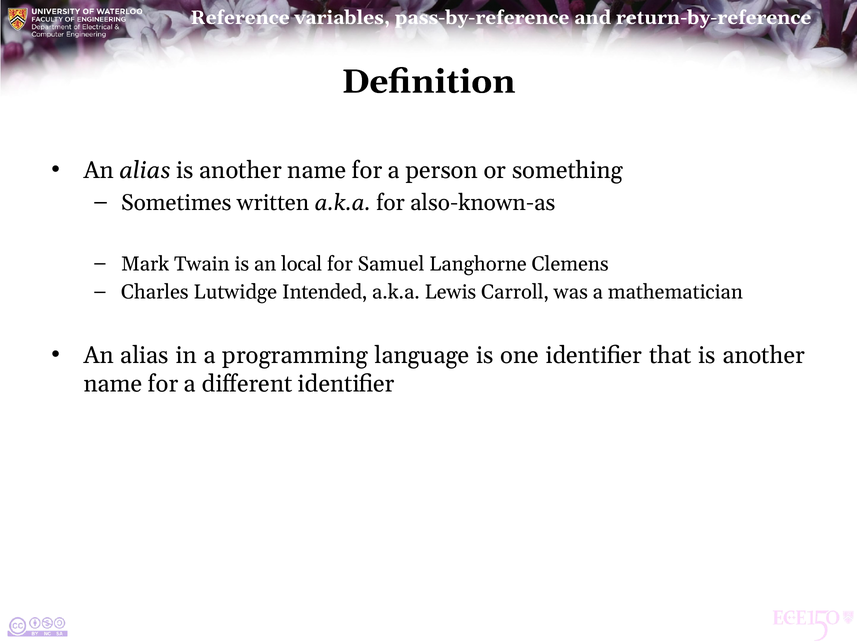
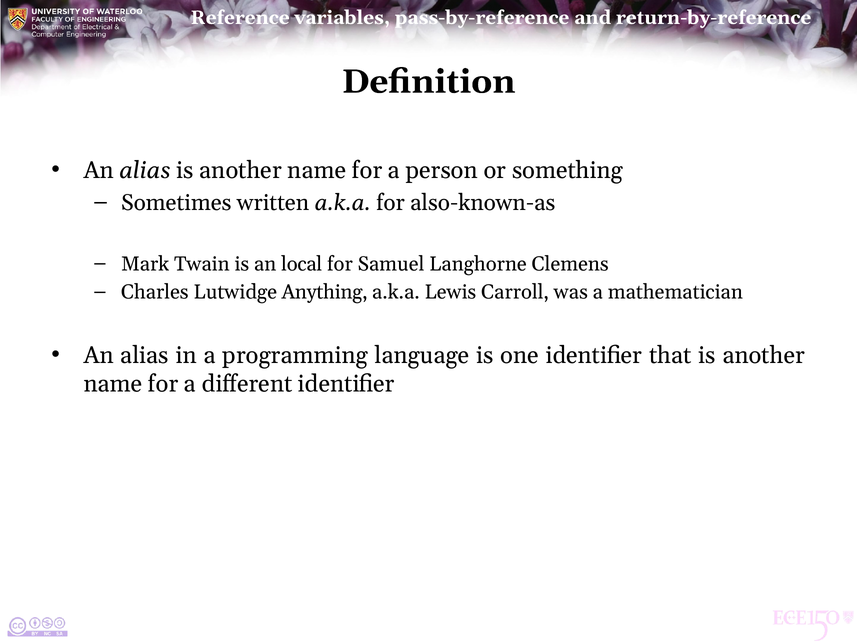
Intended: Intended -> Anything
